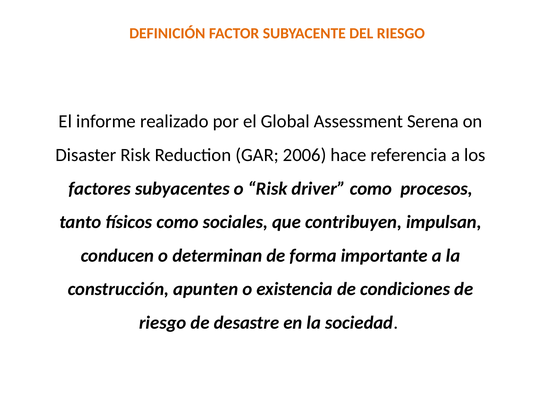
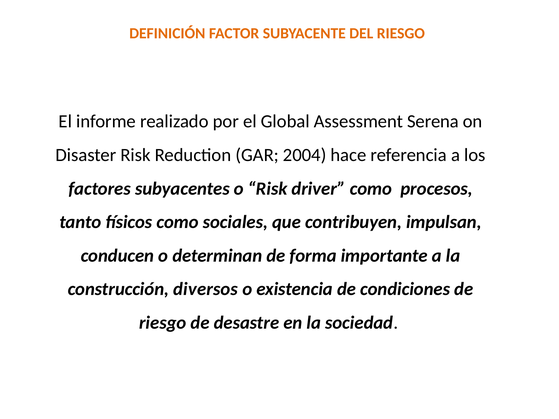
2006: 2006 -> 2004
apunten: apunten -> diversos
